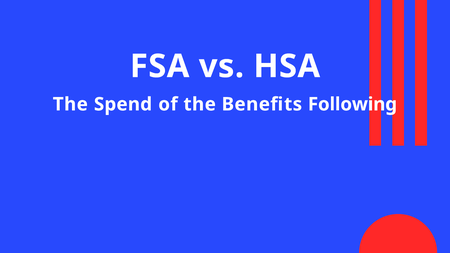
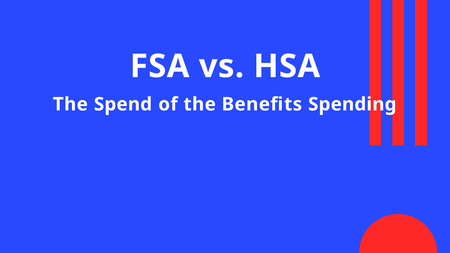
Following: Following -> Spending
